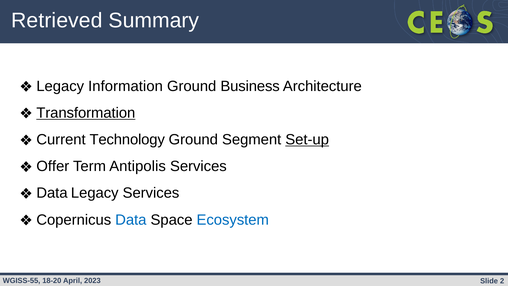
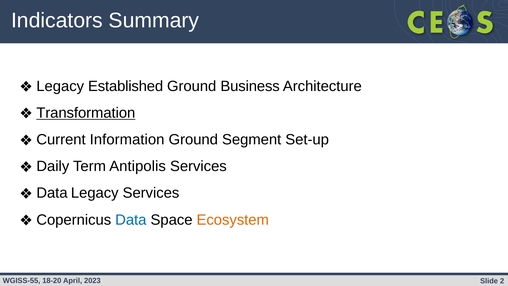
Retrieved: Retrieved -> Indicators
Information: Information -> Established
Technology: Technology -> Information
Set-up underline: present -> none
Offer: Offer -> Daily
Ecosystem colour: blue -> orange
